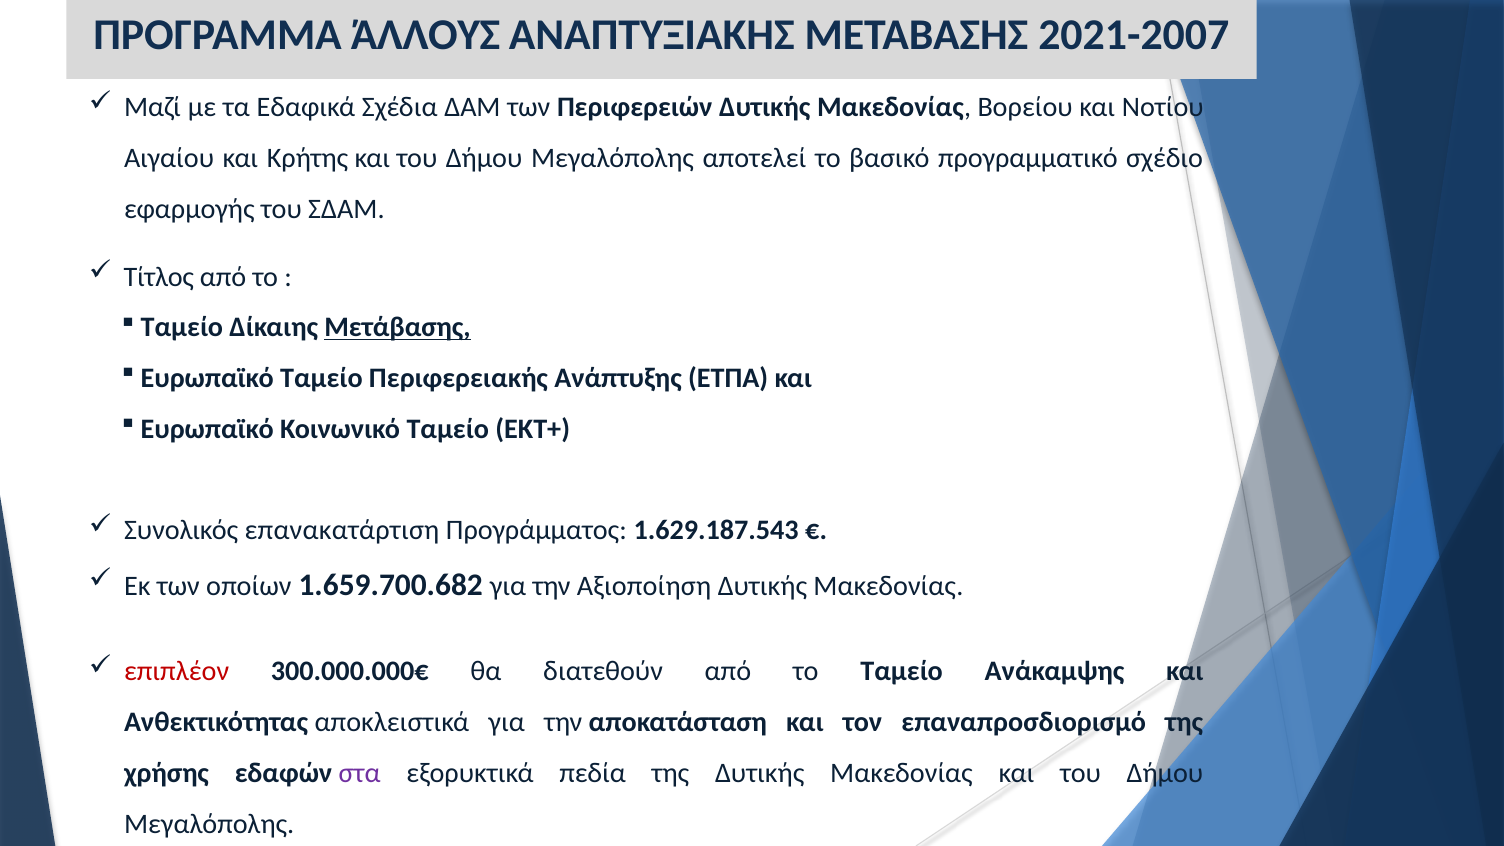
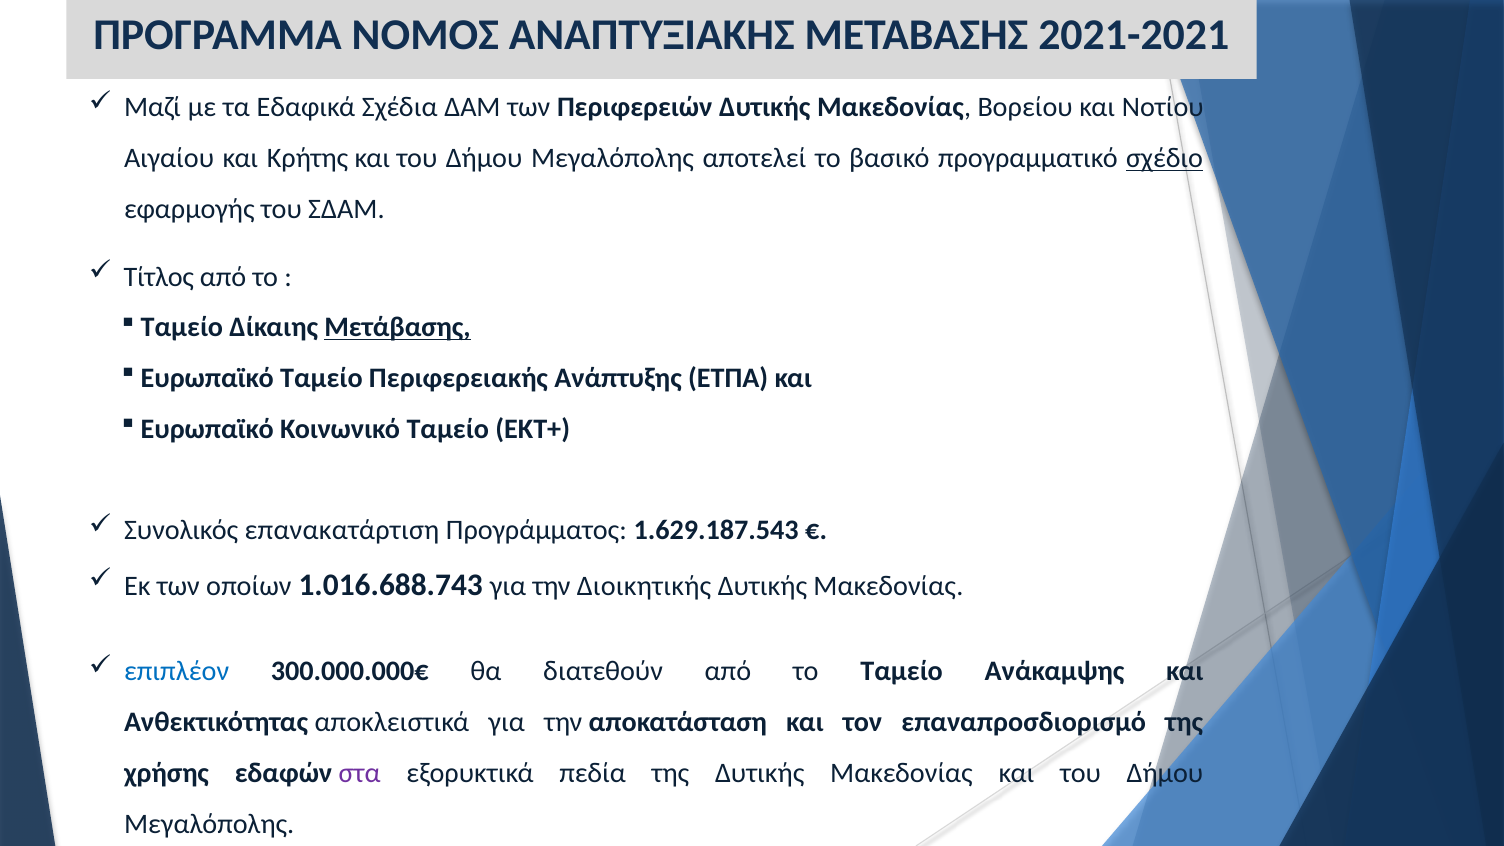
ΆΛΛΟΥΣ: ΆΛΛΟΥΣ -> ΝΟΜΟΣ
2021-2007: 2021-2007 -> 2021-2021
σχέδιο underline: none -> present
1.659.700.682: 1.659.700.682 -> 1.016.688.743
Αξιοποίηση: Αξιοποίηση -> Διοικητικής
επιπλέον colour: red -> blue
